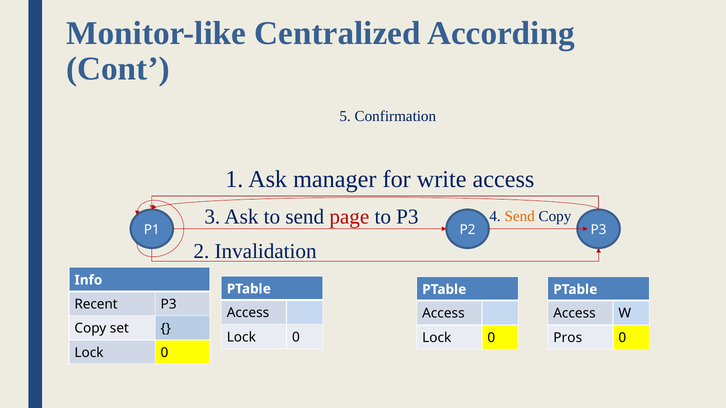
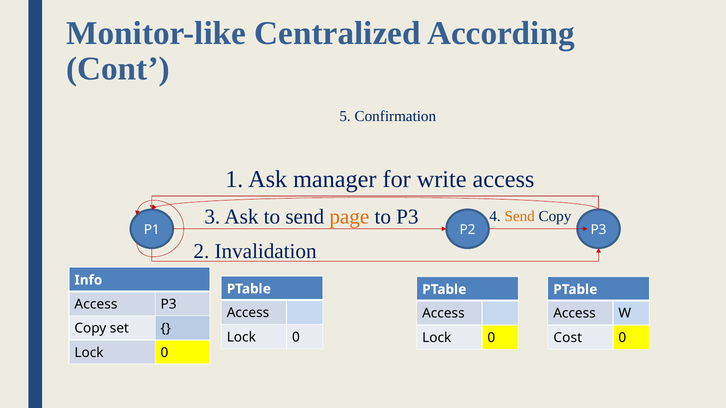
page colour: red -> orange
Recent at (96, 304): Recent -> Access
Pros: Pros -> Cost
